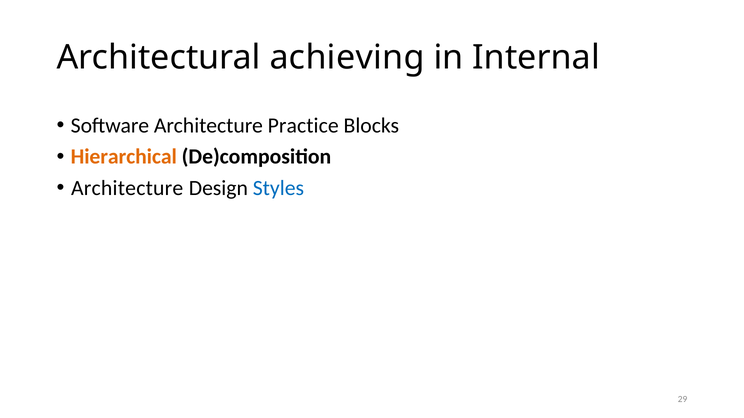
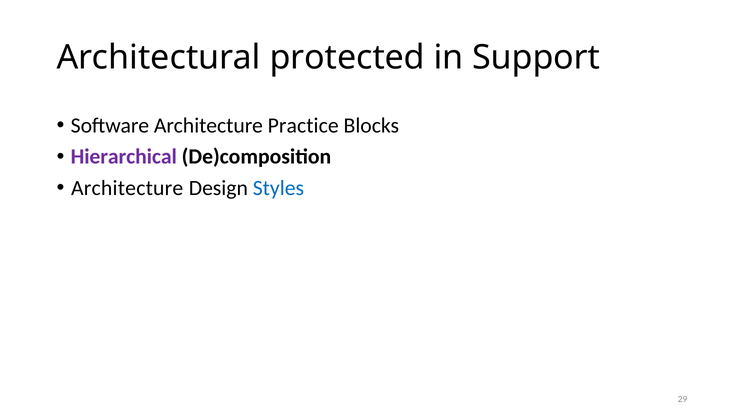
achieving: achieving -> protected
Internal: Internal -> Support
Hierarchical colour: orange -> purple
